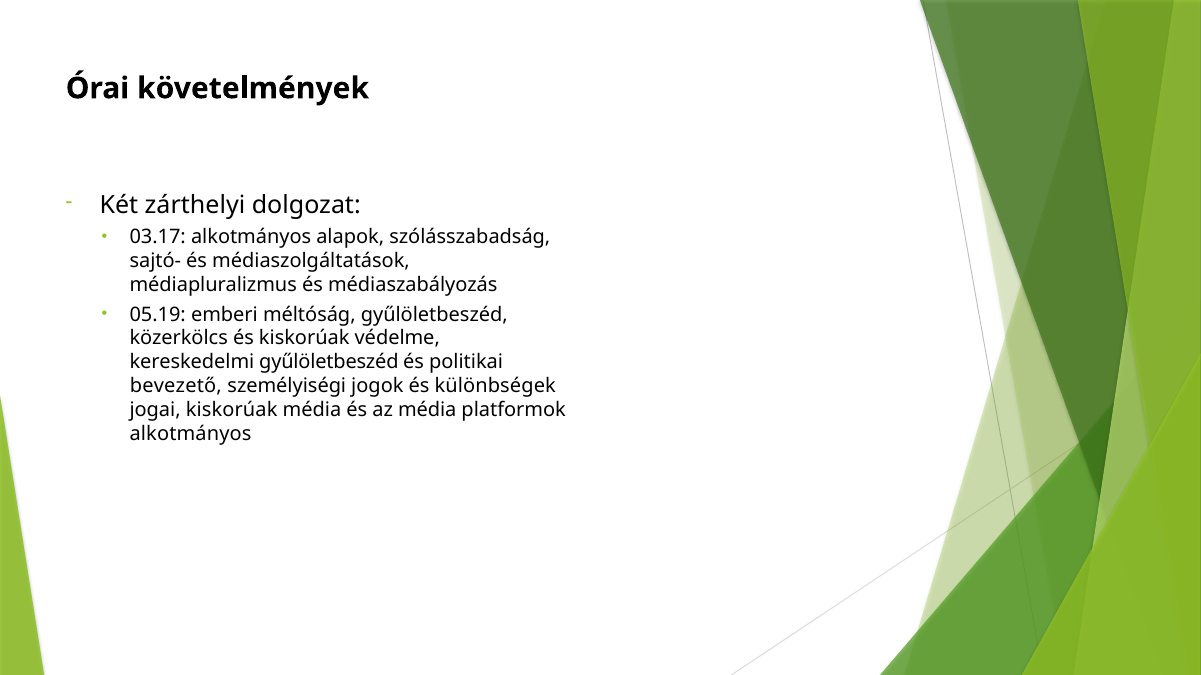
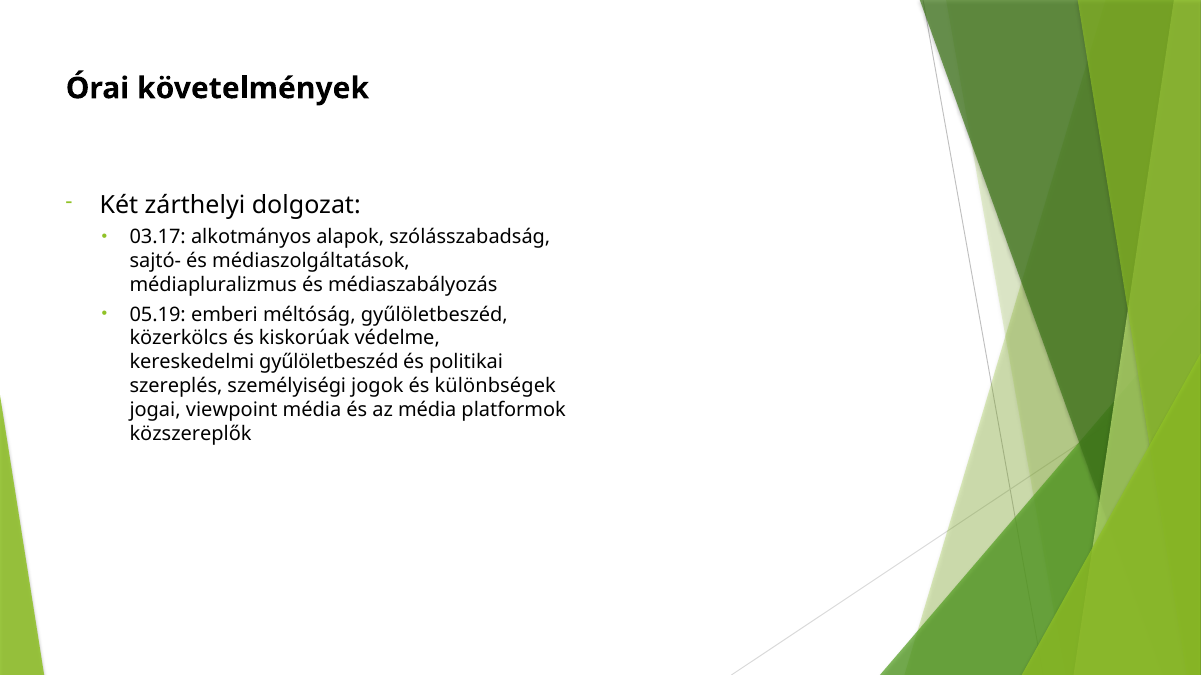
bevezető: bevezető -> szereplés
jogai kiskorúak: kiskorúak -> viewpoint
alkotmányos at (191, 435): alkotmányos -> közszereplők
